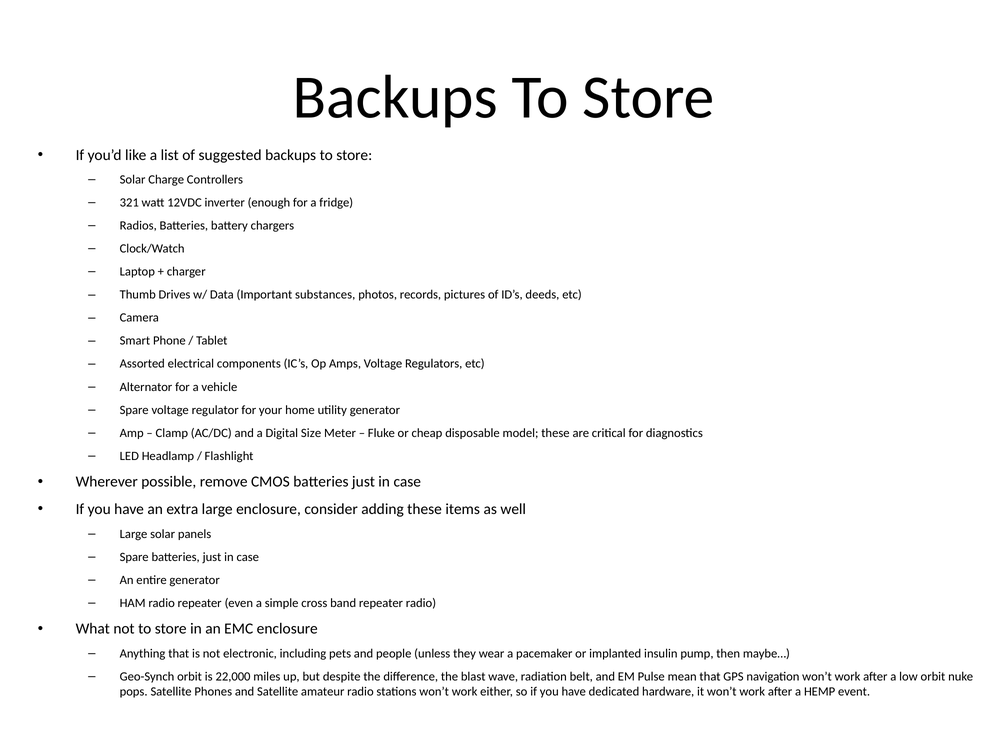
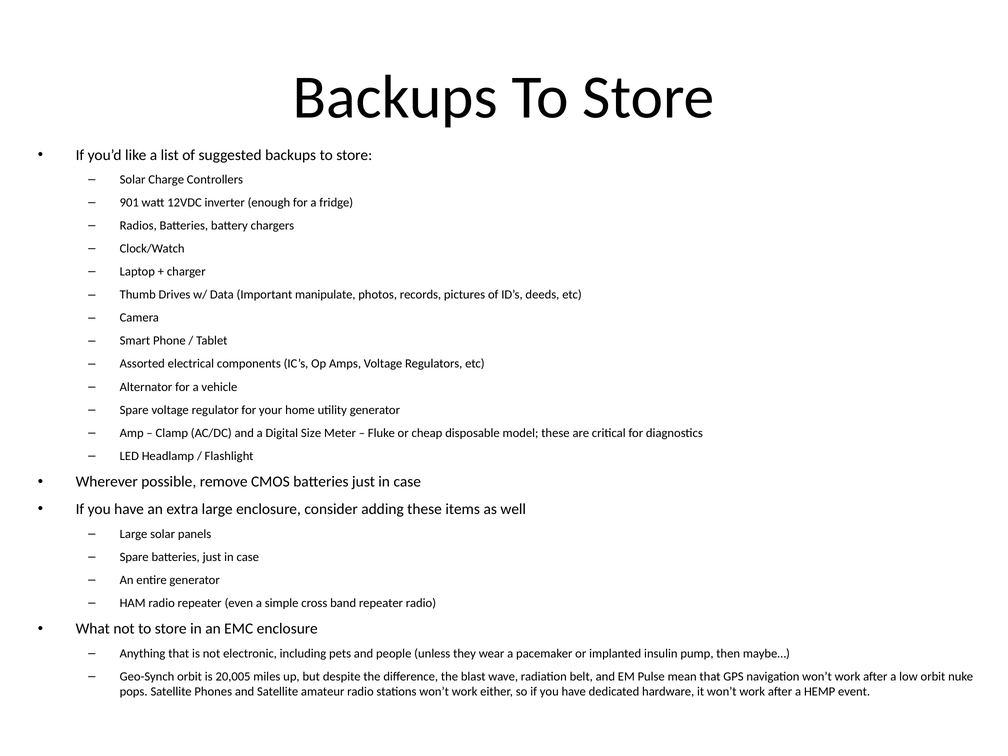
321: 321 -> 901
substances: substances -> manipulate
22,000: 22,000 -> 20,005
